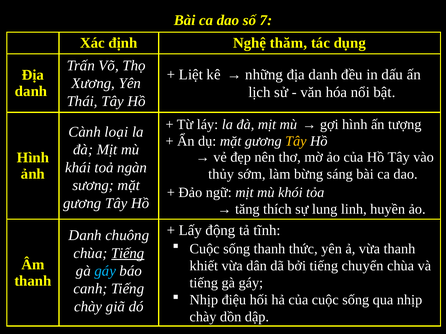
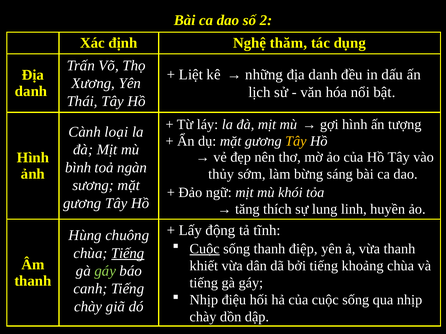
7: 7 -> 2
khái: khái -> bình
Danh at (85, 236): Danh -> Hùng
Cuộc at (205, 249) underline: none -> present
thức: thức -> điệp
chuyển: chuyển -> khoảng
gáy at (105, 271) colour: light blue -> light green
